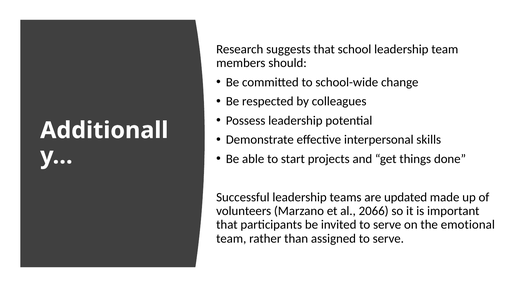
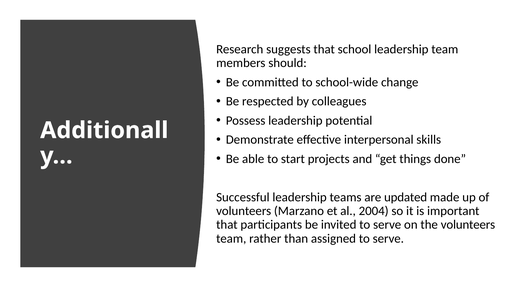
2066: 2066 -> 2004
the emotional: emotional -> volunteers
